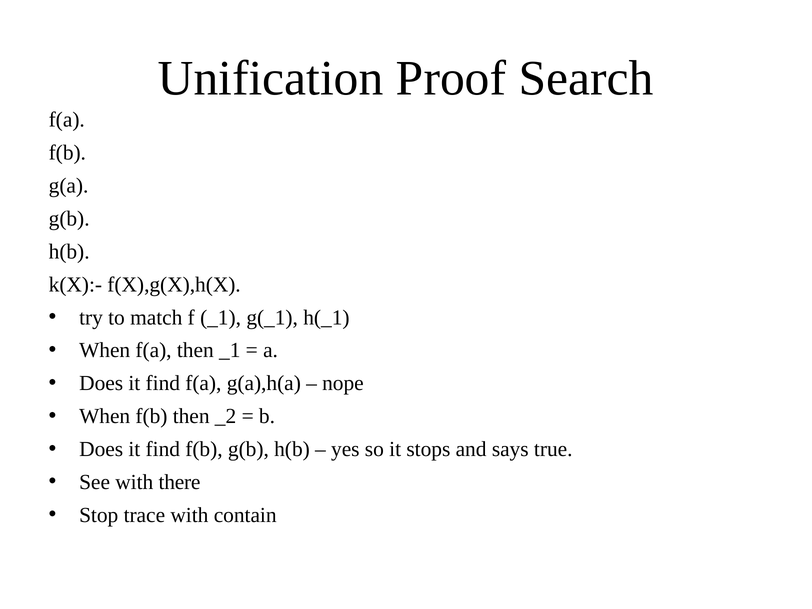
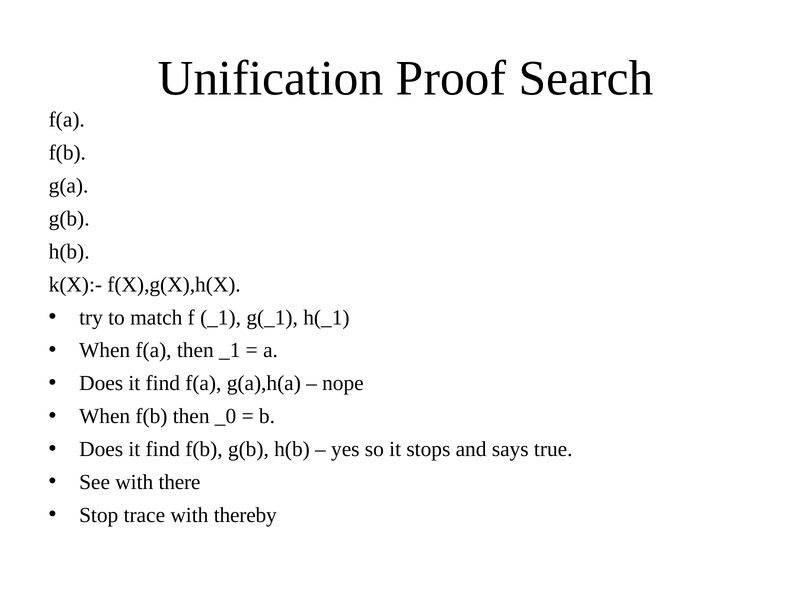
_2: _2 -> _0
contain: contain -> thereby
